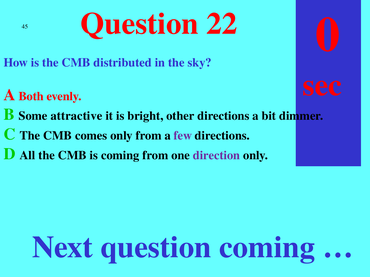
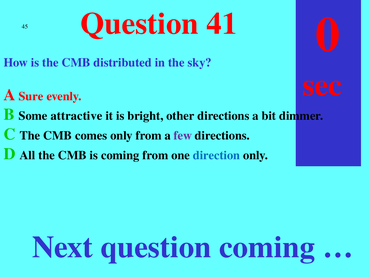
22: 22 -> 41
Both: Both -> Sure
direction colour: purple -> blue
